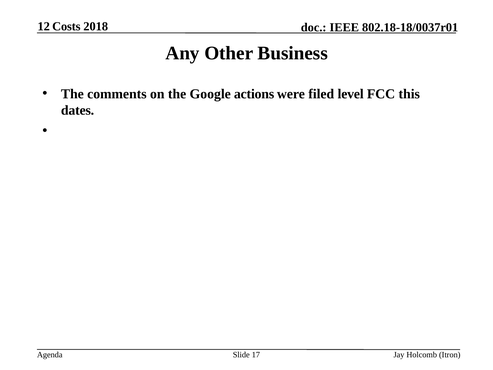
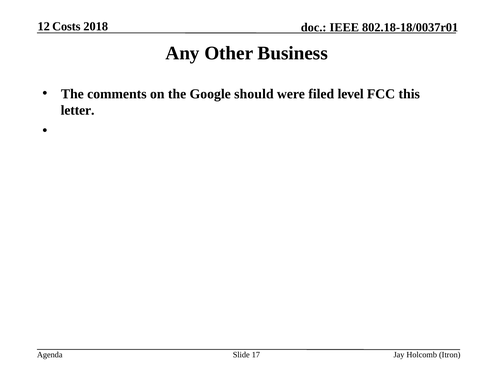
actions: actions -> should
dates: dates -> letter
